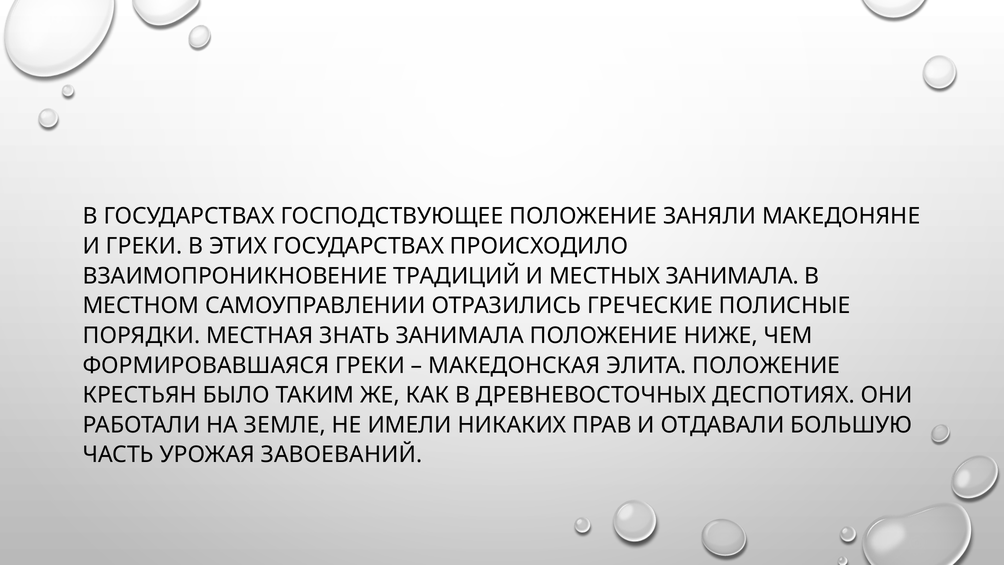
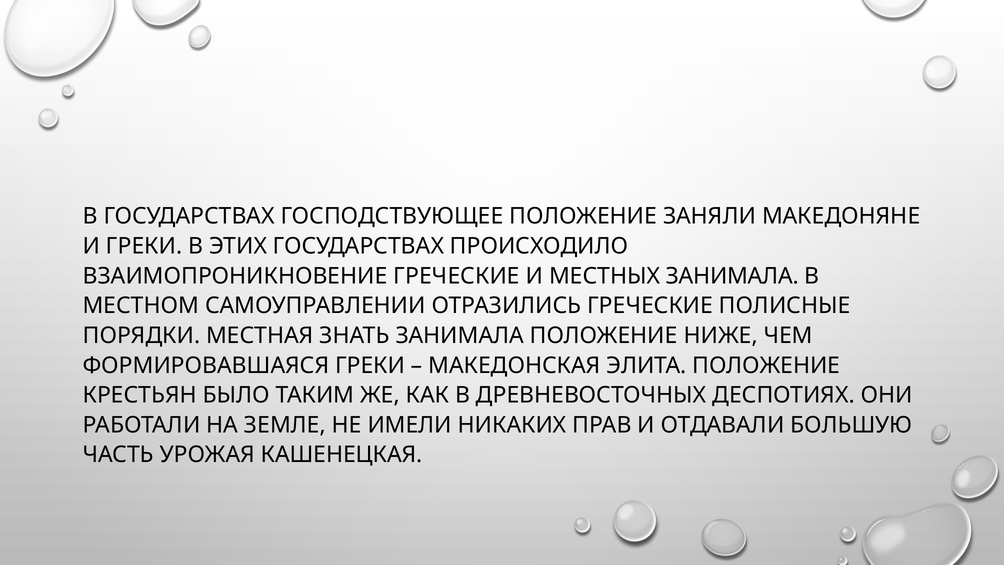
ВЗАИМОПРОНИКНОВЕНИЕ ТРАДИЦИЙ: ТРАДИЦИЙ -> ГРЕЧЕСКИЕ
ЗАВОЕВАНИЙ: ЗАВОЕВАНИЙ -> КАШЕНЕЦКАЯ
